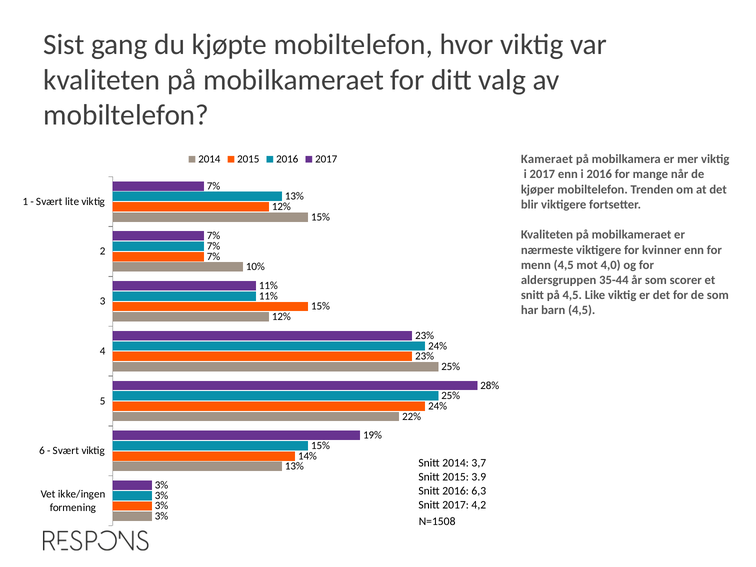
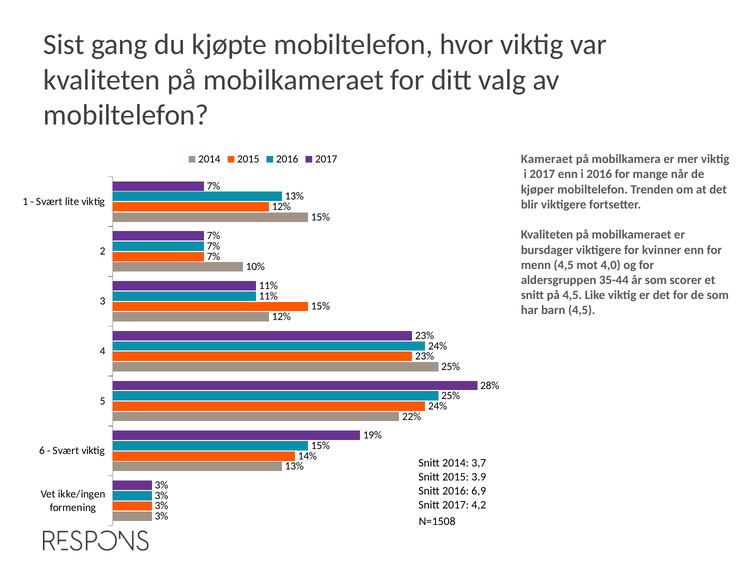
nærmeste: nærmeste -> bursdager
6,3: 6,3 -> 6,9
